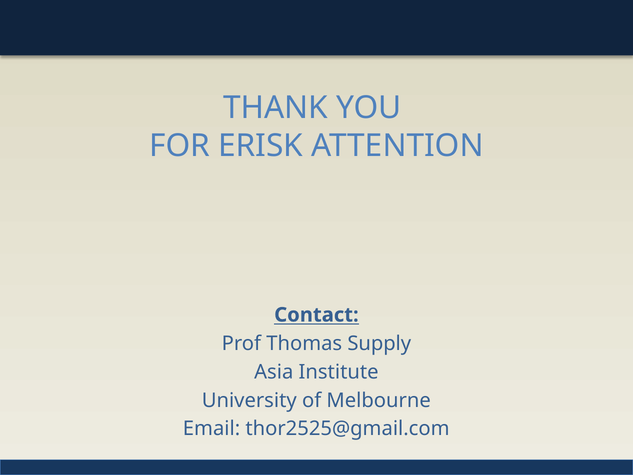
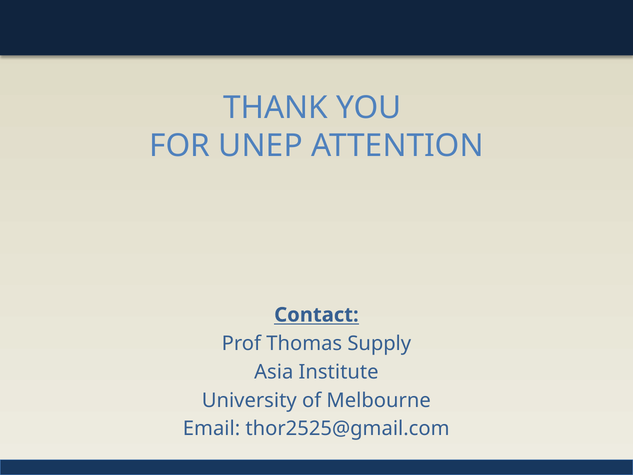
ERISK: ERISK -> UNEP
